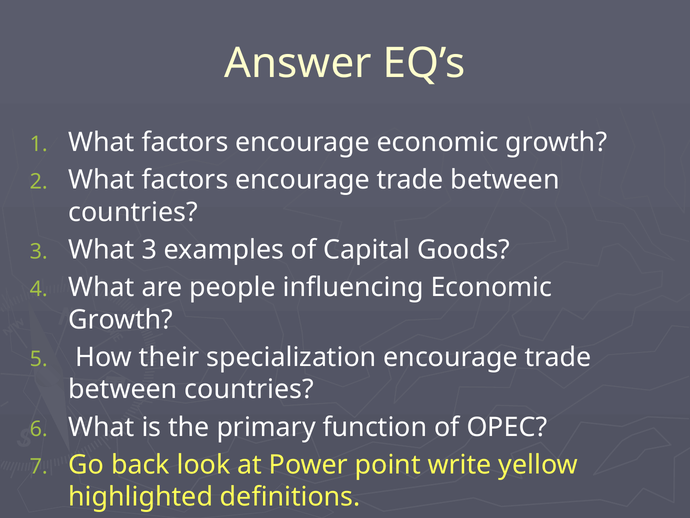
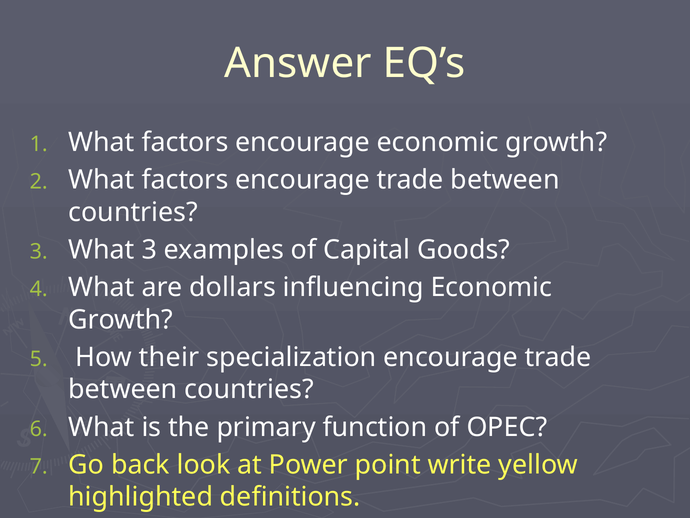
people: people -> dollars
